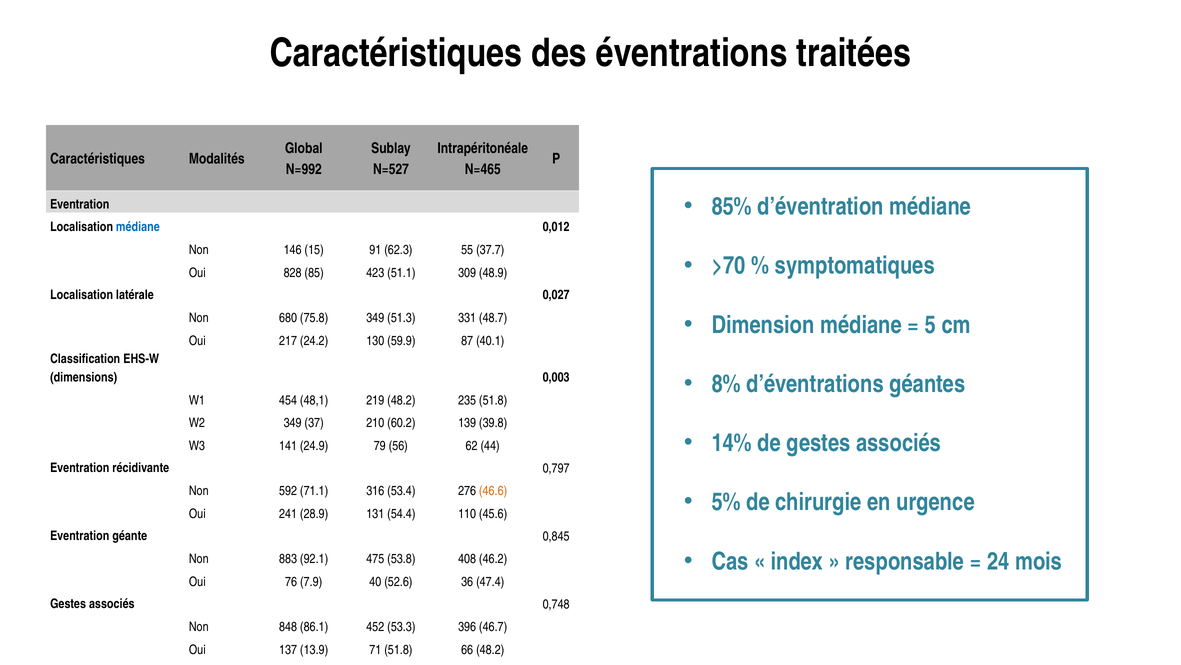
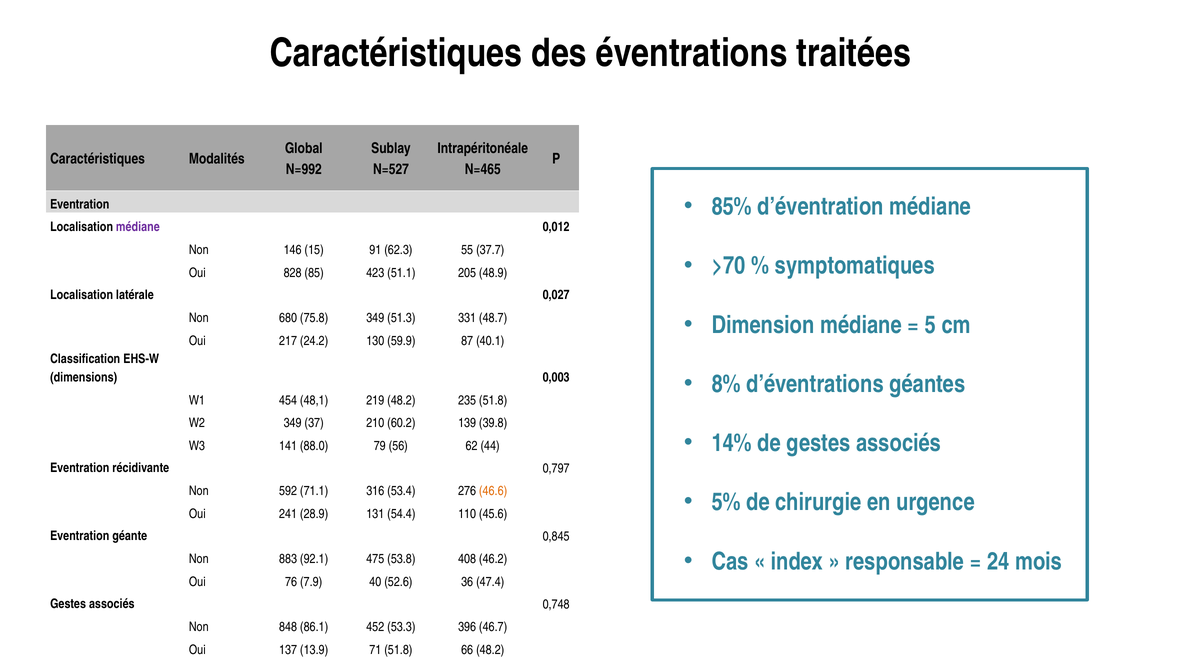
médiane at (138, 227) colour: blue -> purple
309: 309 -> 205
24.9: 24.9 -> 88.0
